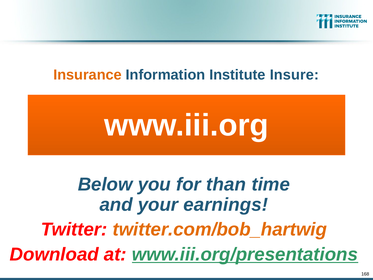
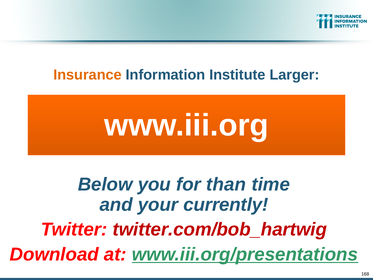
Insure: Insure -> Larger
earnings: earnings -> currently
twitter.com/bob_hartwig colour: orange -> red
